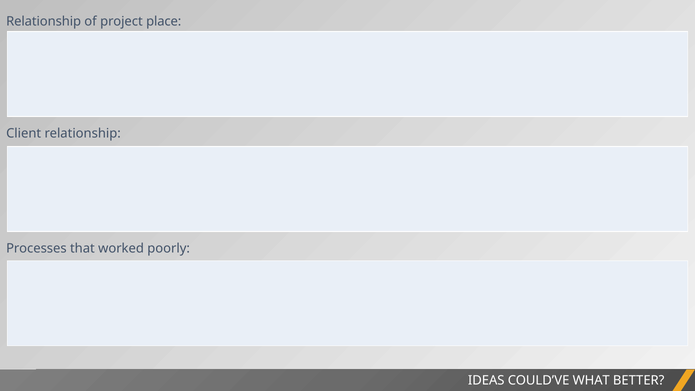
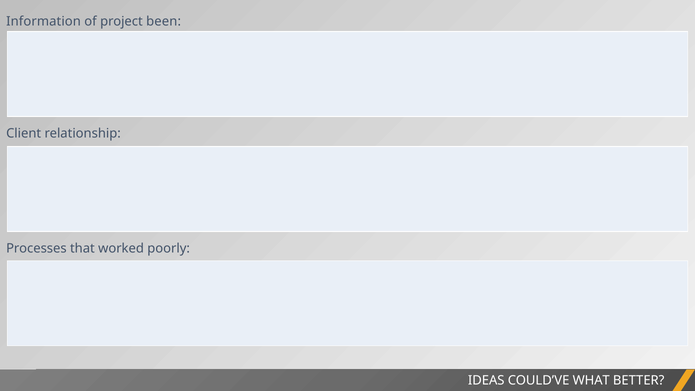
Relationship at (44, 22): Relationship -> Information
place: place -> been
